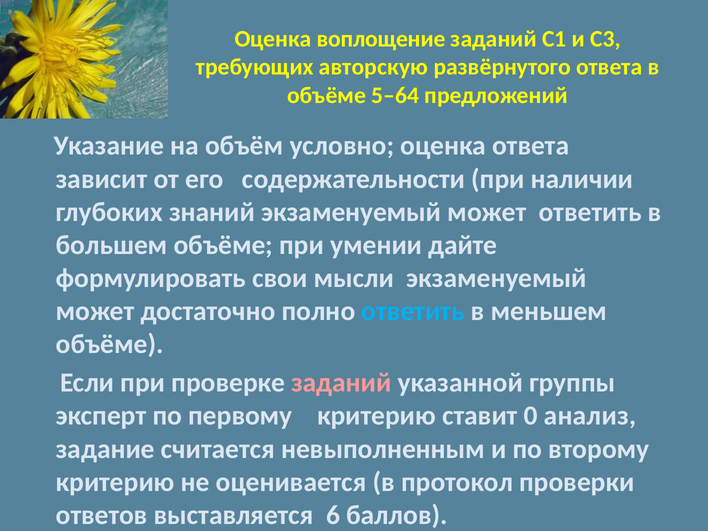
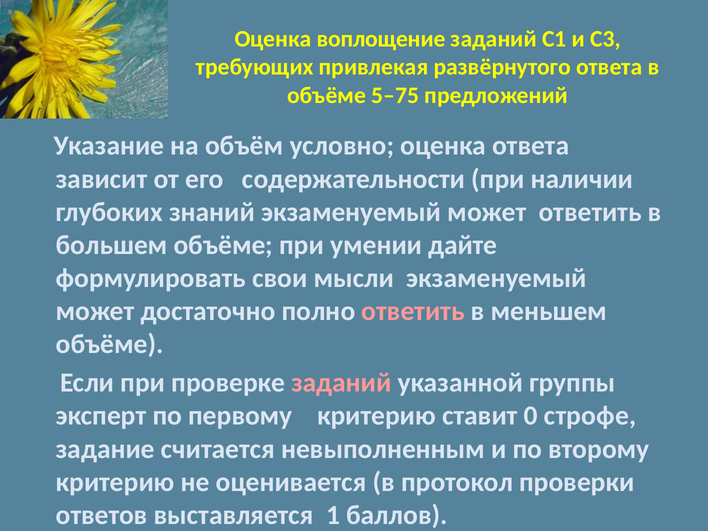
авторскую: авторскую -> привлекая
5–64: 5–64 -> 5–75
ответить at (413, 311) colour: light blue -> pink
анализ: анализ -> строфе
6: 6 -> 1
